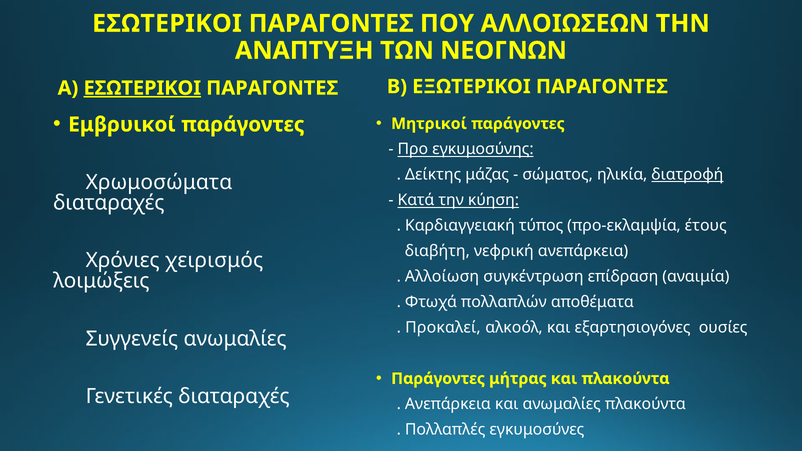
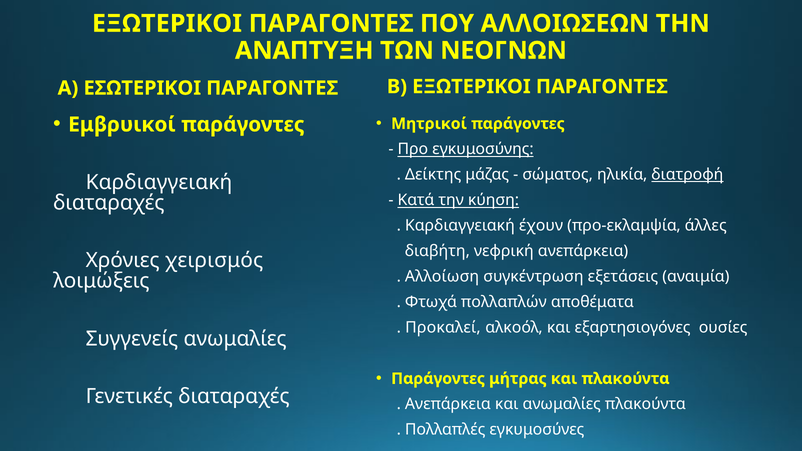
ΕΣΩΤΕΡΙΚΟΙ at (167, 24): ΕΣΩΤΕΡΙΚΟΙ -> ΕΞΩΤΕΡΙΚΟΙ
ΕΣΩΤΕΡΙΚΟΙ at (142, 88) underline: present -> none
Χρωμοσώματα at (159, 182): Χρωμοσώματα -> Καρδιαγγειακή
τύπος: τύπος -> έχουν
έτους: έτους -> άλλες
επίδραση: επίδραση -> εξετάσεις
